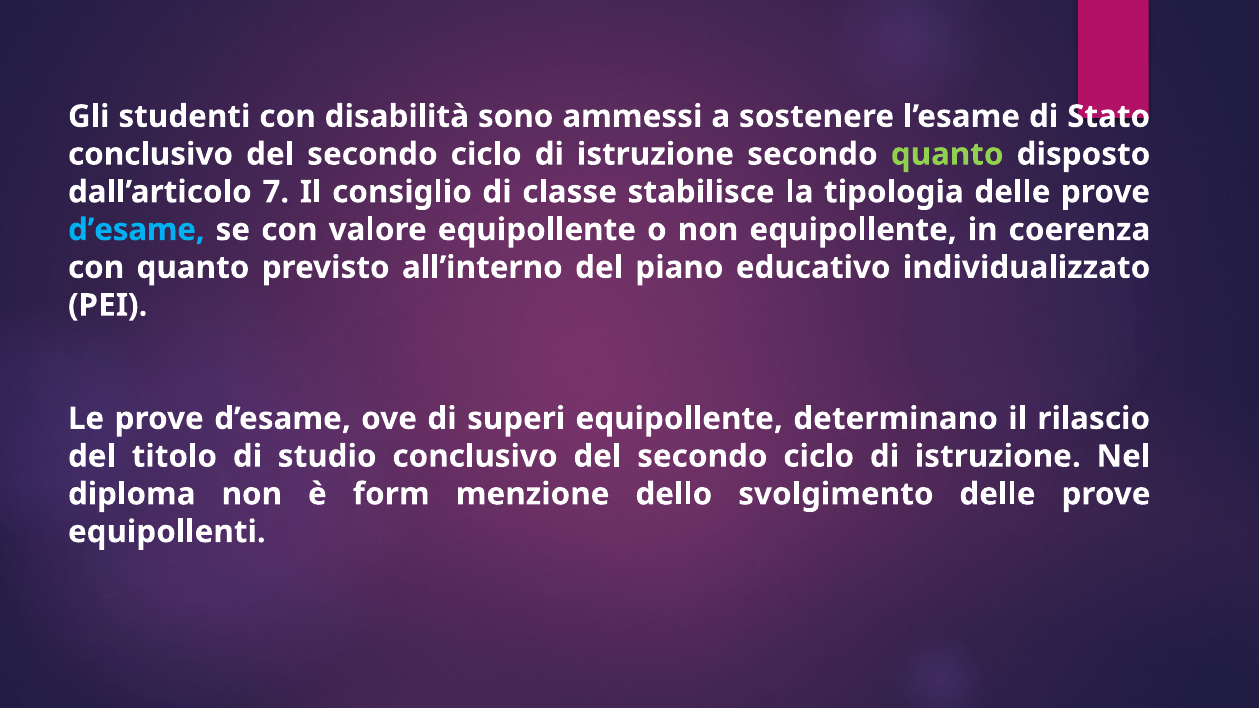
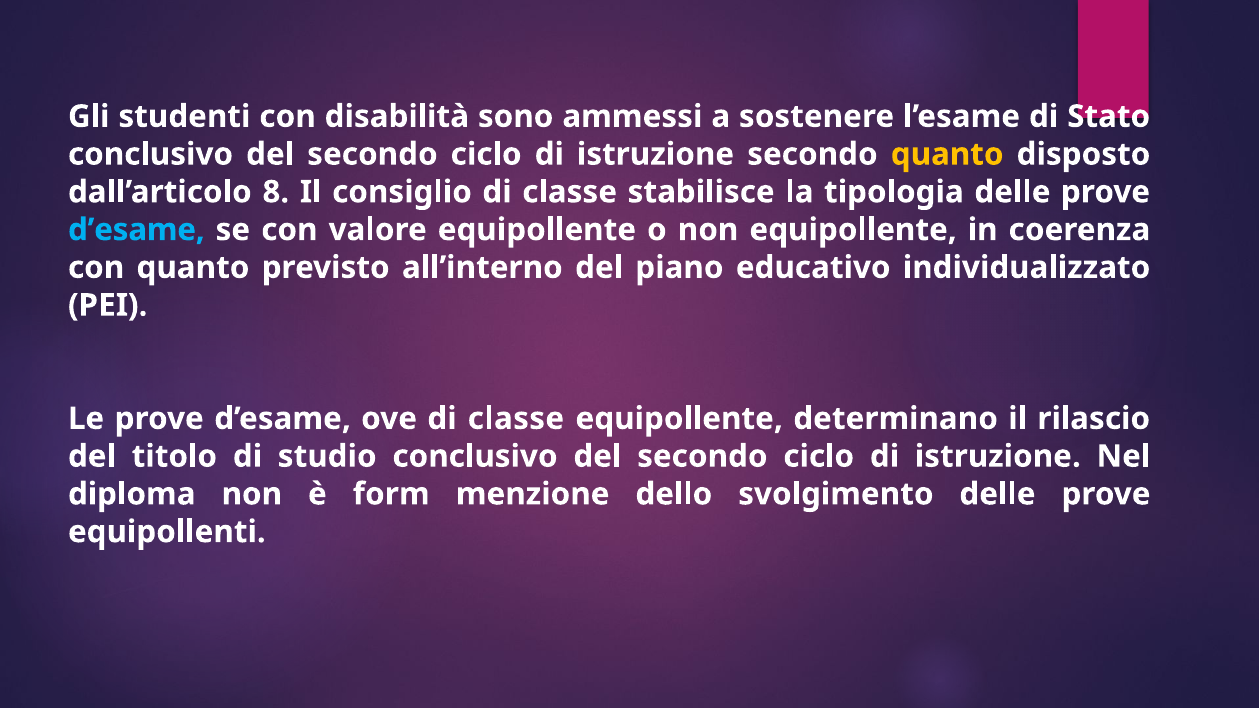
quanto at (947, 154) colour: light green -> yellow
7: 7 -> 8
ove di superi: superi -> classe
